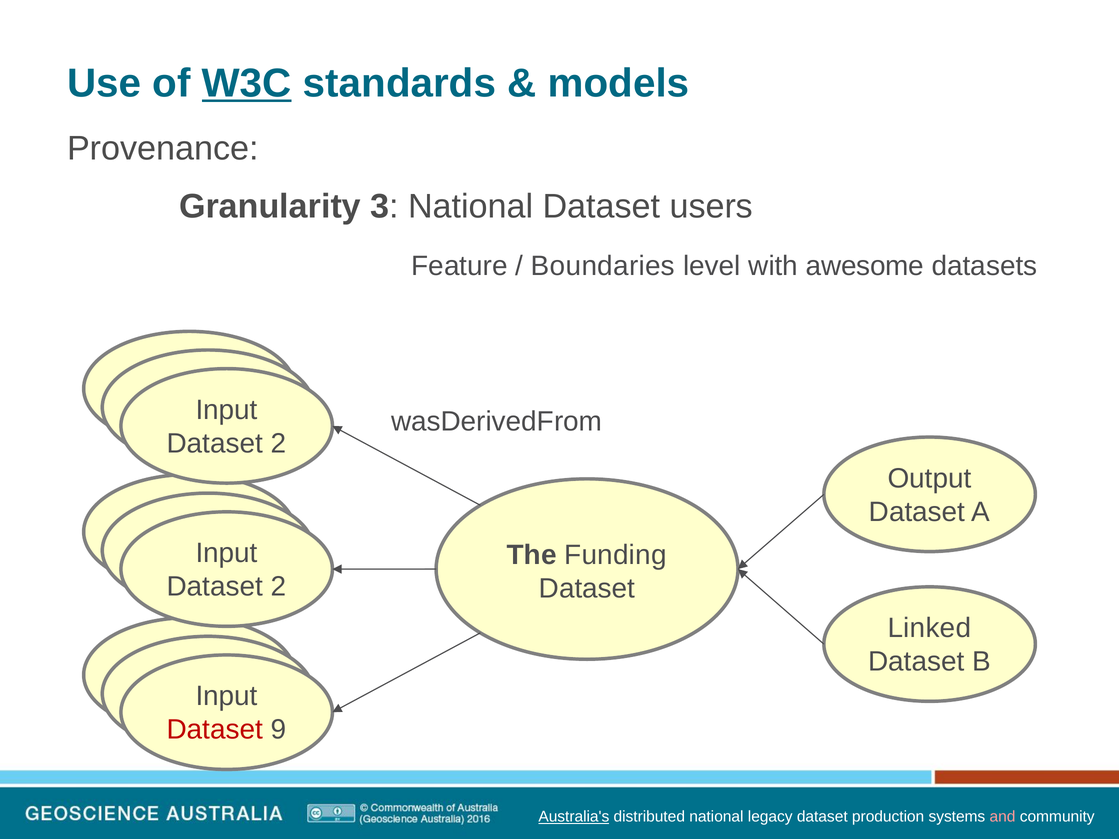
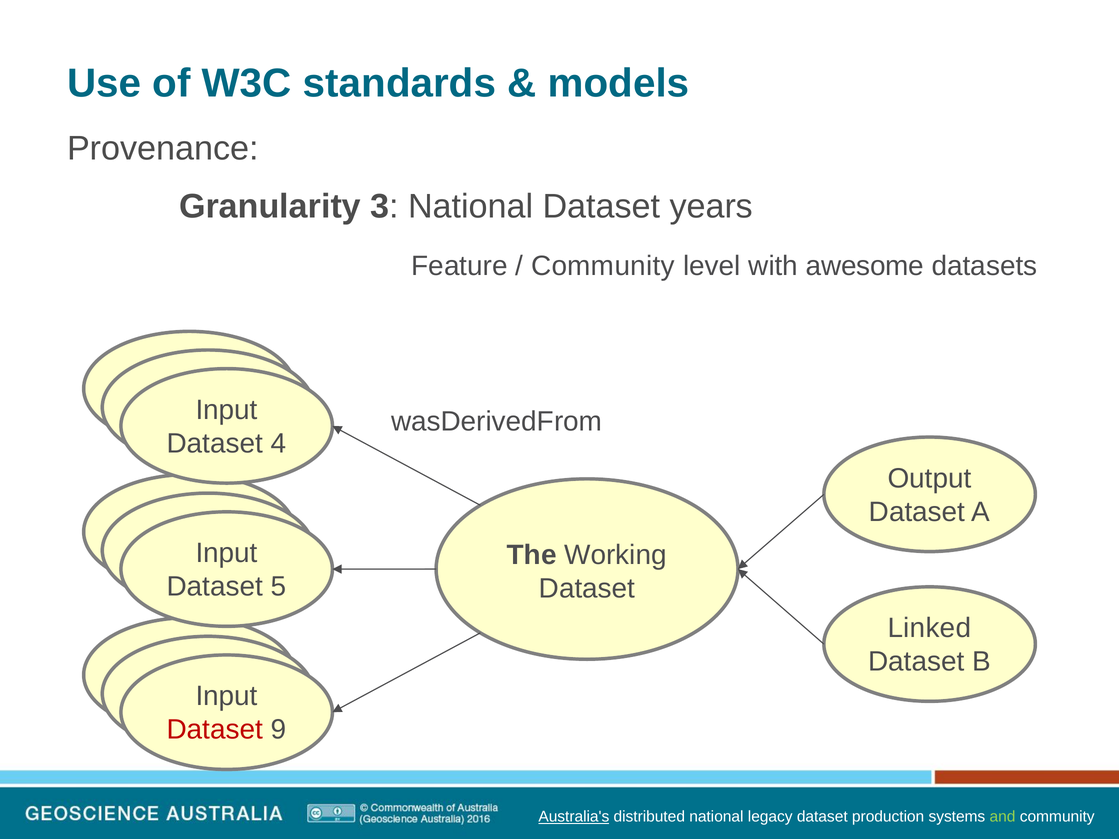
W3C underline: present -> none
users: users -> years
Boundaries at (603, 266): Boundaries -> Community
2 at (278, 444): 2 -> 4
Funding: Funding -> Working
2 at (278, 587): 2 -> 5
and colour: pink -> light green
